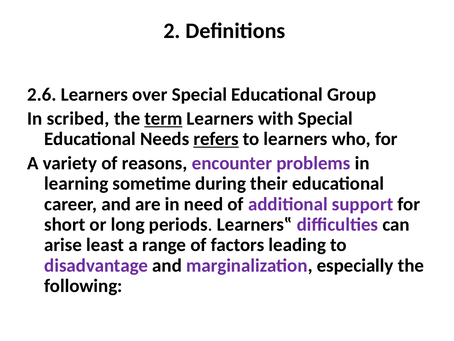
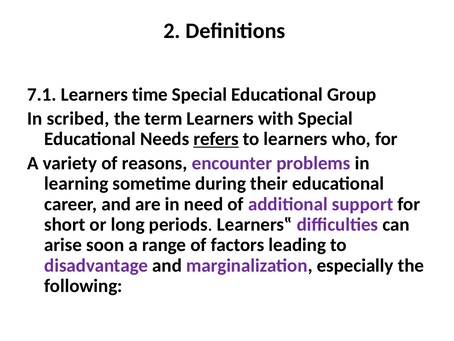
2.6: 2.6 -> 7.1
over: over -> time
term underline: present -> none
least: least -> soon
